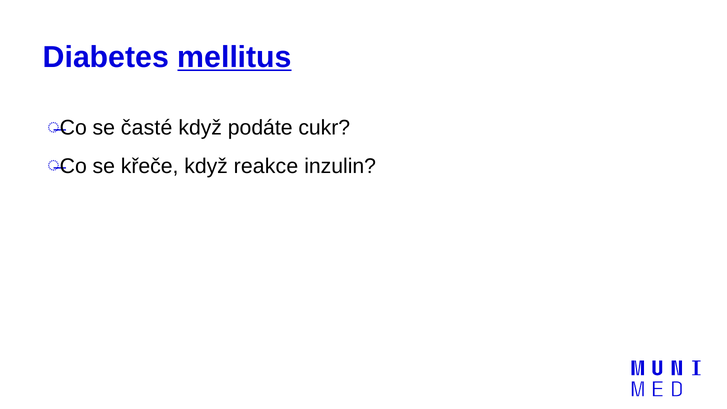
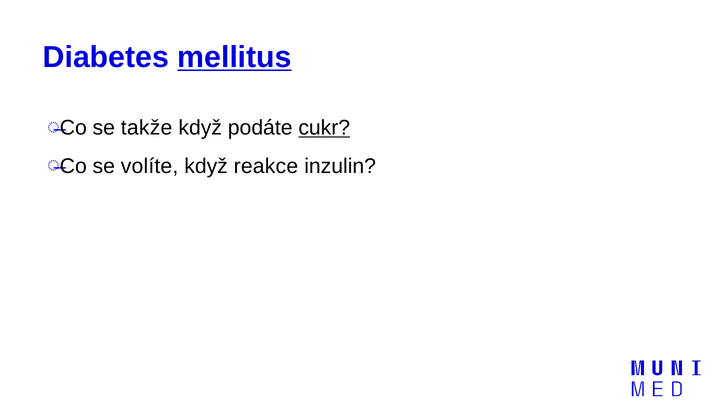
časté: časté -> takže
cukr underline: none -> present
křeče: křeče -> volíte
